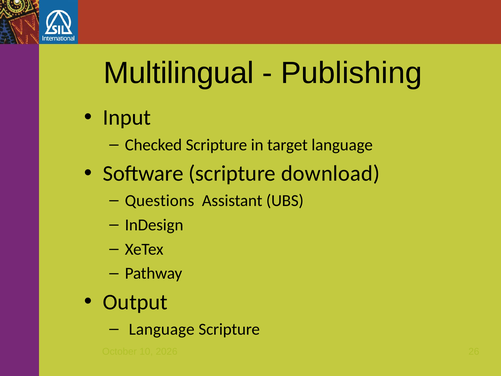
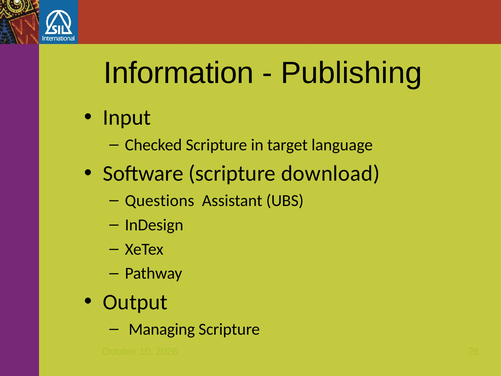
Multilingual: Multilingual -> Information
Language at (162, 329): Language -> Managing
